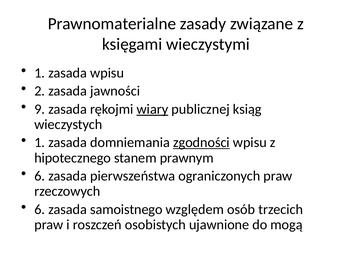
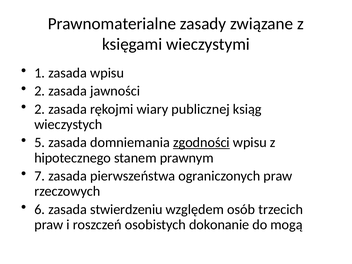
9 at (40, 109): 9 -> 2
wiary underline: present -> none
1 at (40, 143): 1 -> 5
6 at (40, 176): 6 -> 7
samoistnego: samoistnego -> stwierdzeniu
ujawnione: ujawnione -> dokonanie
